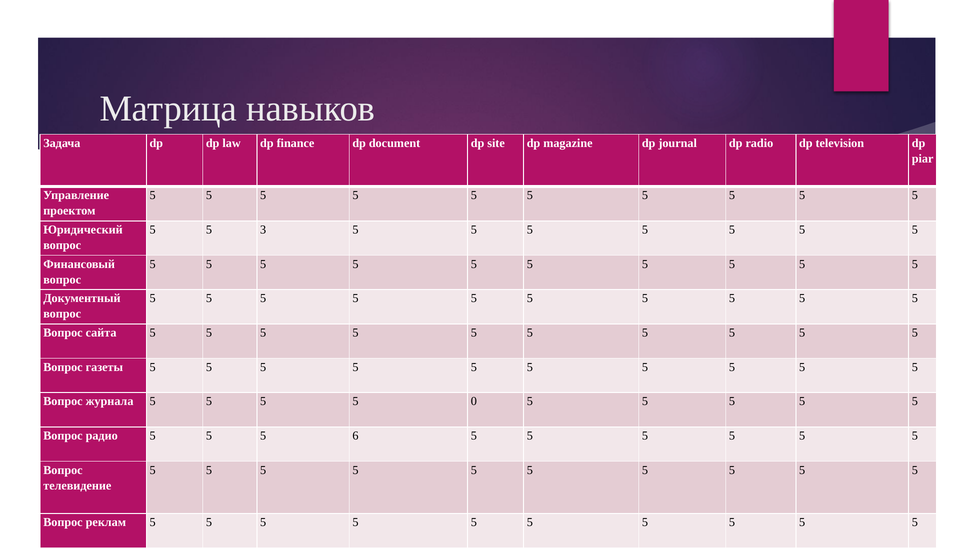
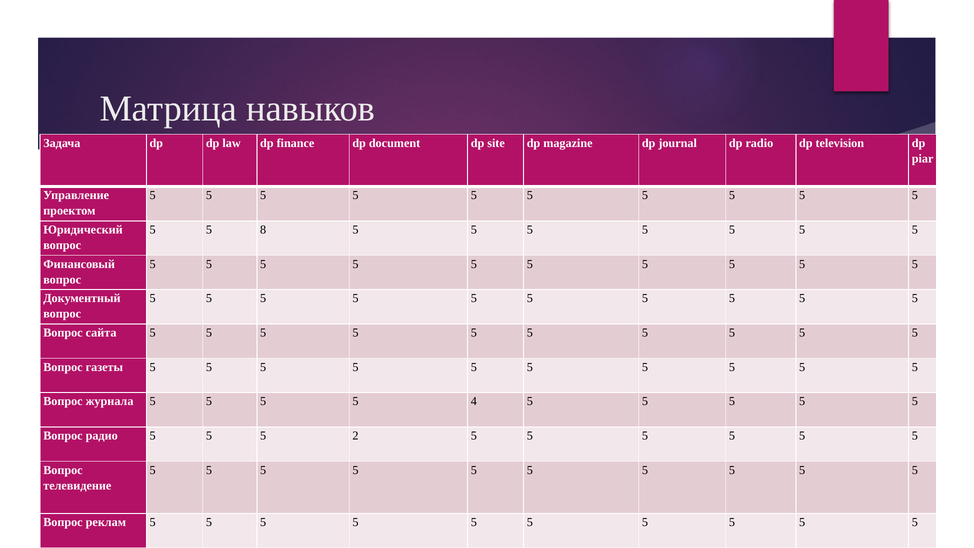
3: 3 -> 8
0: 0 -> 4
6: 6 -> 2
